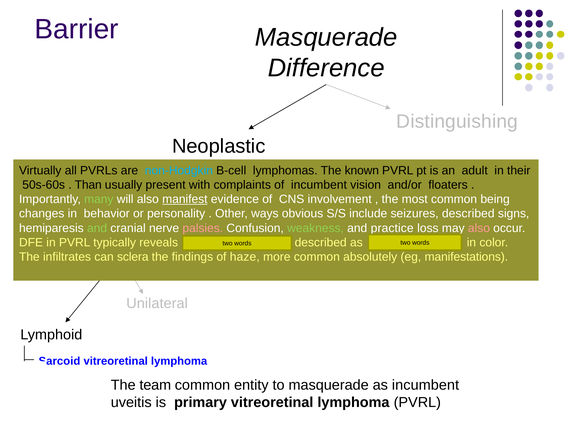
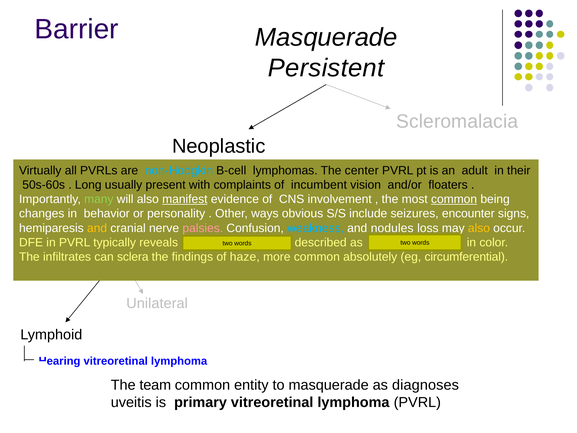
Difference: Difference -> Persistent
Distinguishing: Distinguishing -> Scleromalacia
known: known -> center
Than: Than -> Long
common at (454, 199) underline: none -> present
seizures described: described -> encounter
and at (97, 228) colour: light green -> yellow
weakness colour: light green -> light blue
practice: practice -> nodules
also at (479, 228) colour: pink -> yellow
manifestations: manifestations -> circumferential
Sarcoid: Sarcoid -> Hearing
as incumbent: incumbent -> diagnoses
